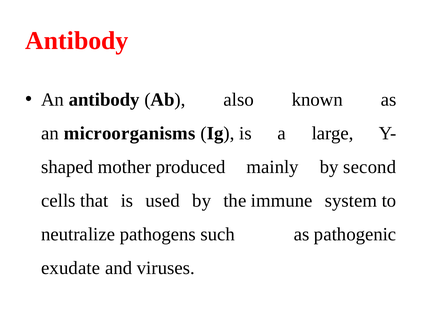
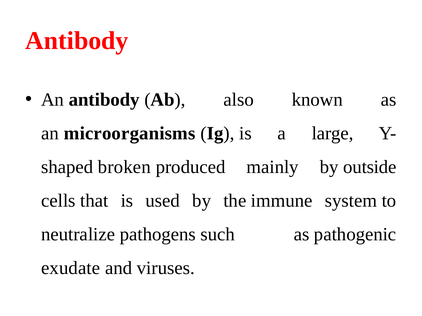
mother: mother -> broken
second: second -> outside
